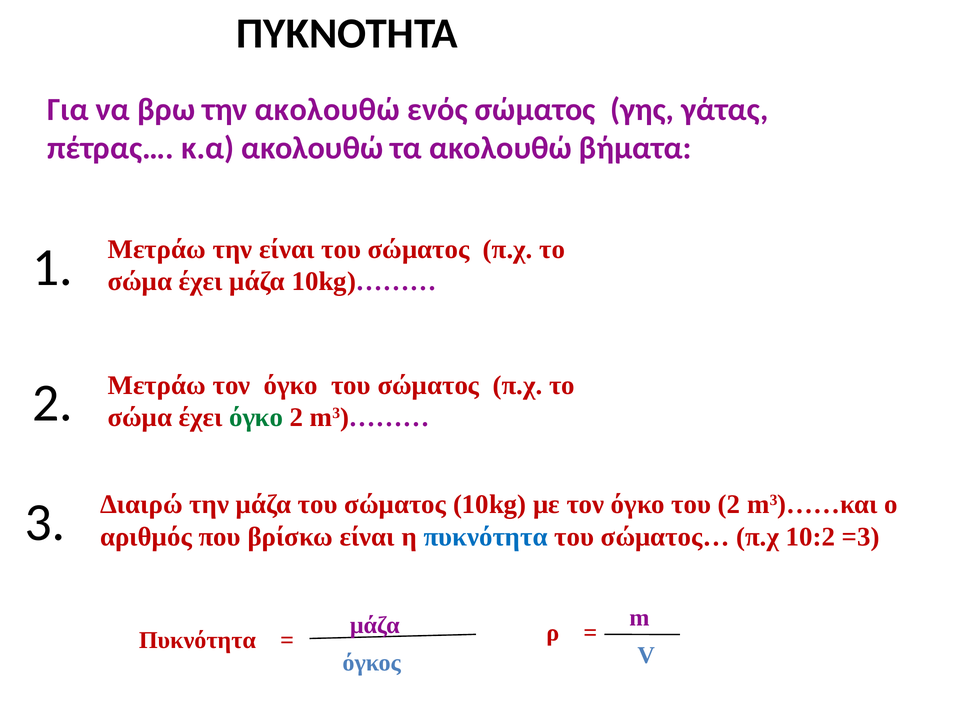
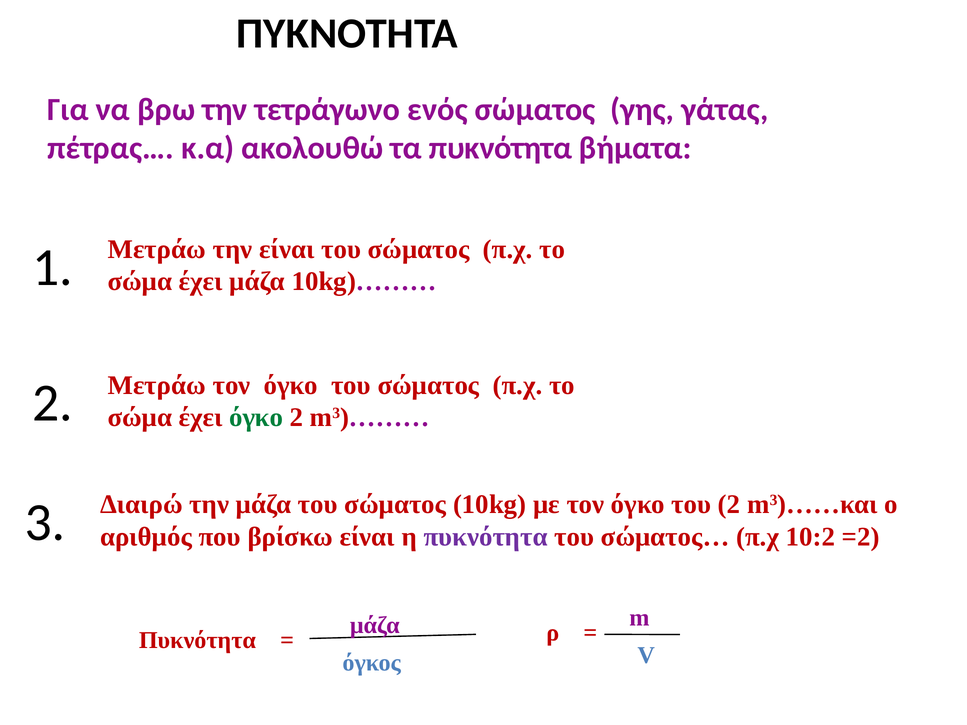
την ακολουθώ: ακολουθώ -> τετράγωνο
τα ακολουθώ: ακολουθώ -> πυκνότητα
πυκνότητα at (486, 537) colour: blue -> purple
=3: =3 -> =2
